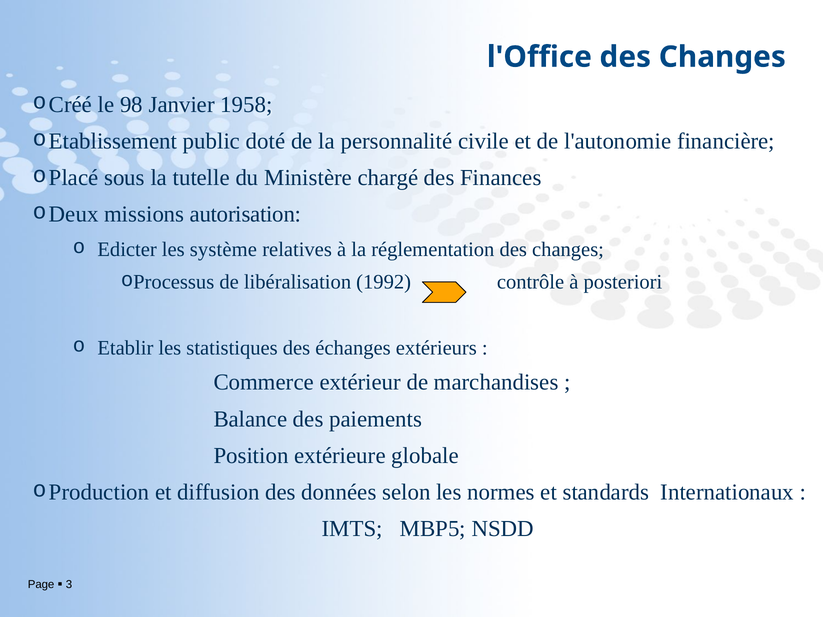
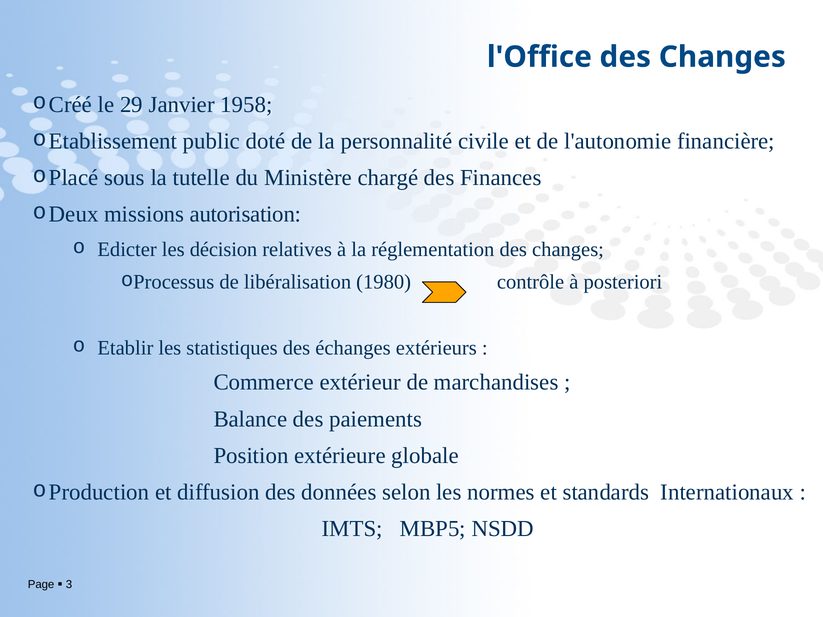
98: 98 -> 29
système: système -> décision
1992: 1992 -> 1980
